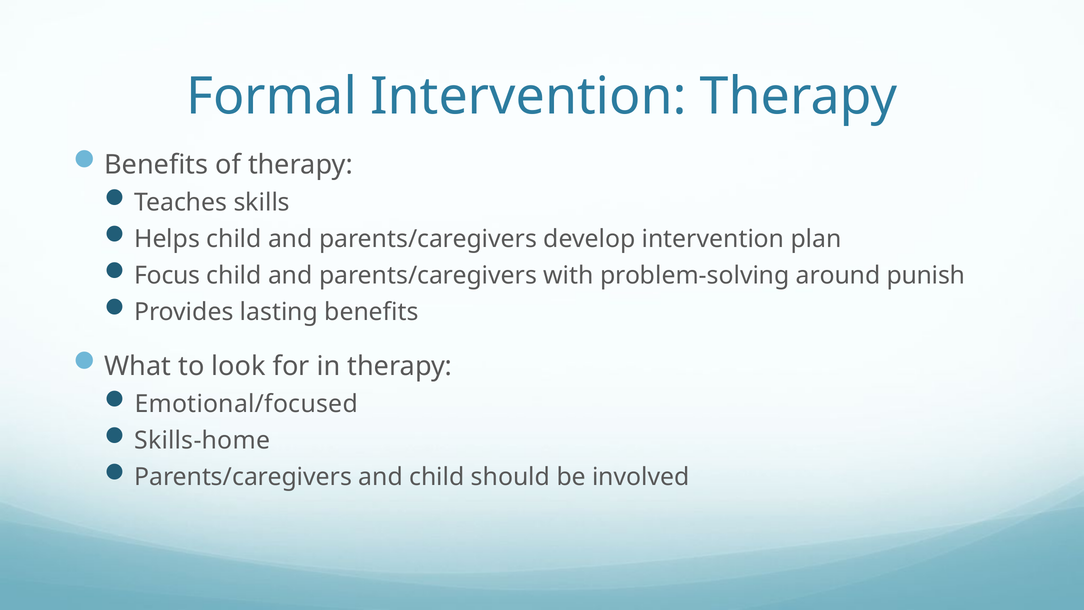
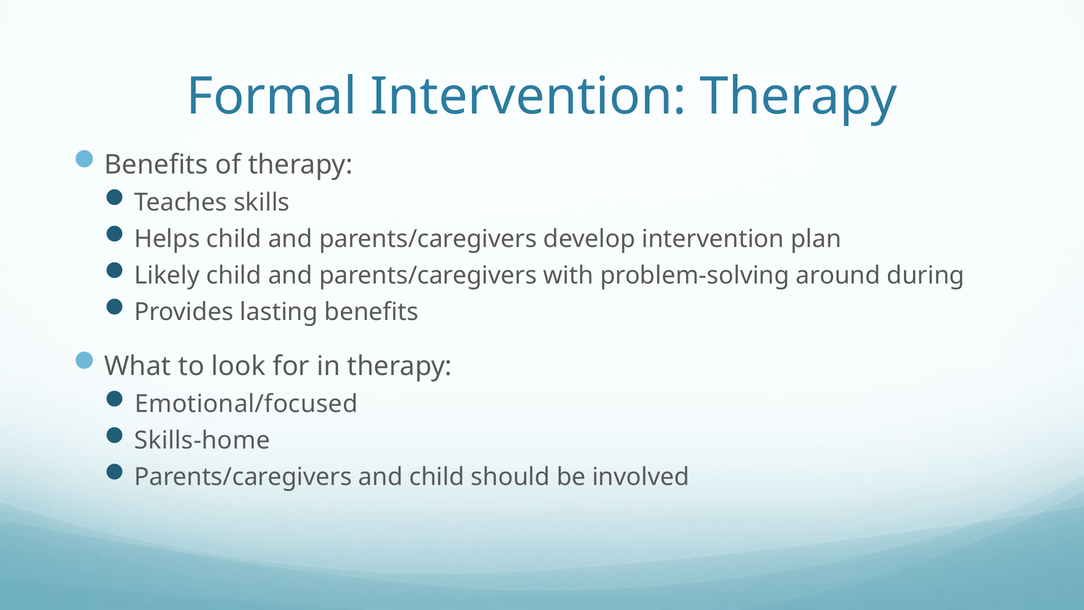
Focus: Focus -> Likely
punish: punish -> during
